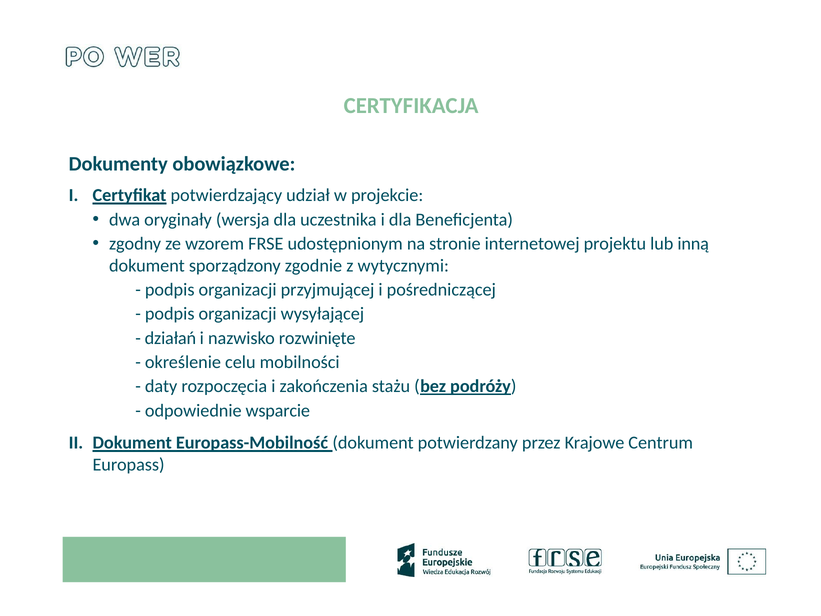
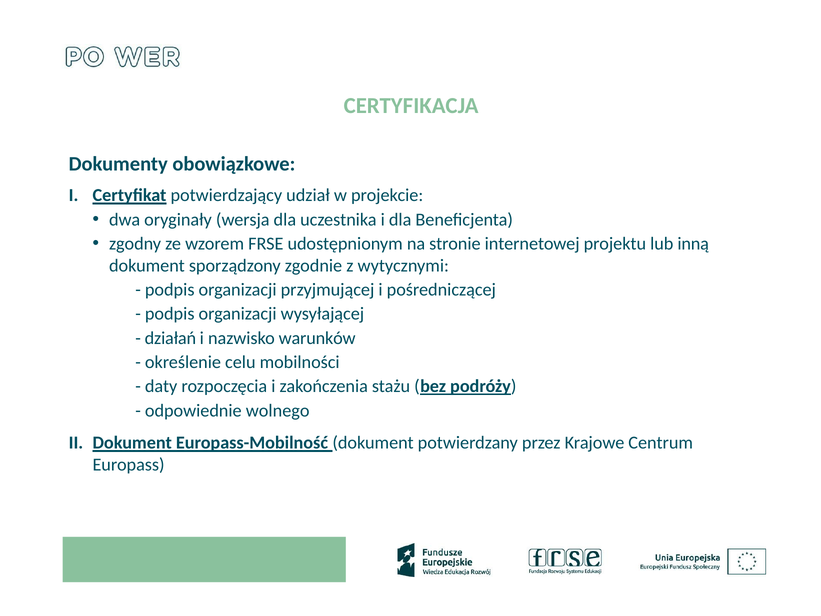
rozwinięte: rozwinięte -> warunków
wsparcie: wsparcie -> wolnego
